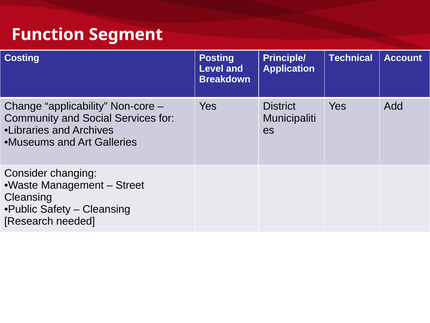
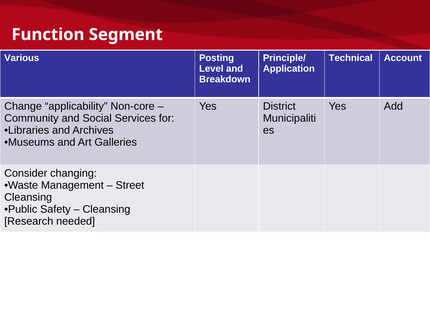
Costing: Costing -> Various
